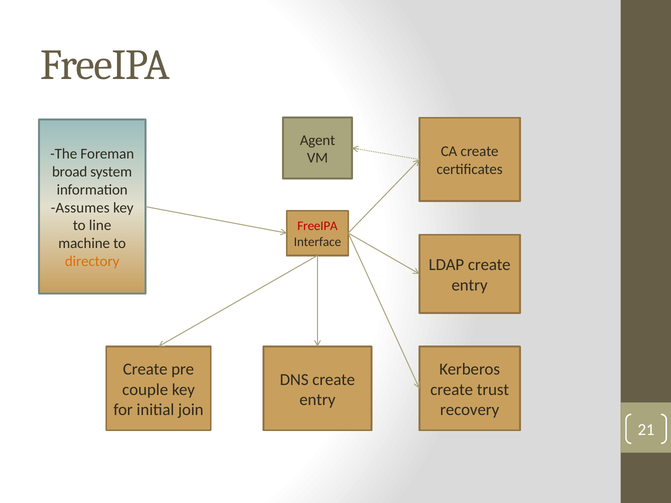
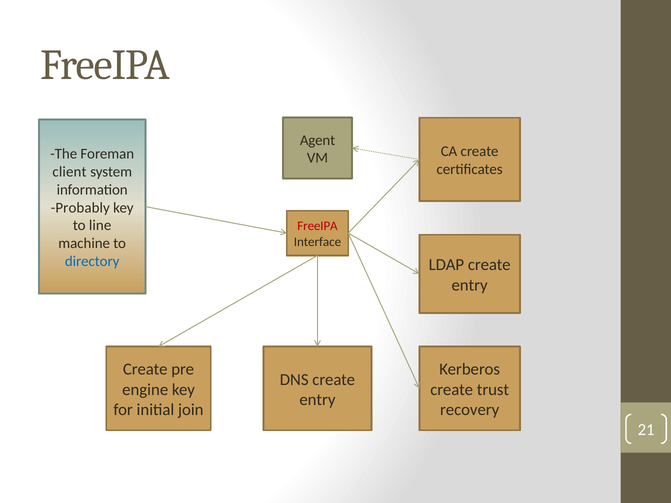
broad: broad -> client
Assumes: Assumes -> Probably
directory colour: orange -> blue
couple: couple -> engine
